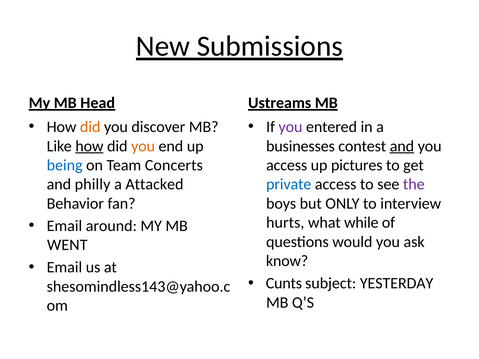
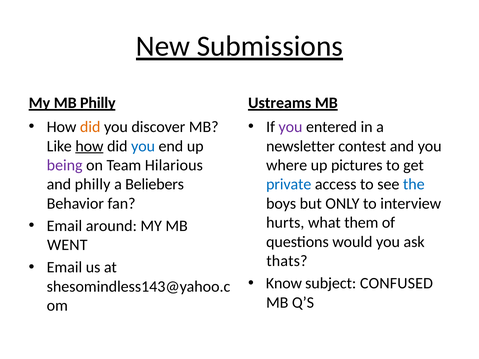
MB Head: Head -> Philly
you at (143, 146) colour: orange -> blue
businesses: businesses -> newsletter
and at (402, 146) underline: present -> none
being colour: blue -> purple
Concerts: Concerts -> Hilarious
access at (287, 165): access -> where
Attacked: Attacked -> Beliebers
the colour: purple -> blue
while: while -> them
know: know -> thats
Cunts: Cunts -> Know
YESTERDAY: YESTERDAY -> CONFUSED
